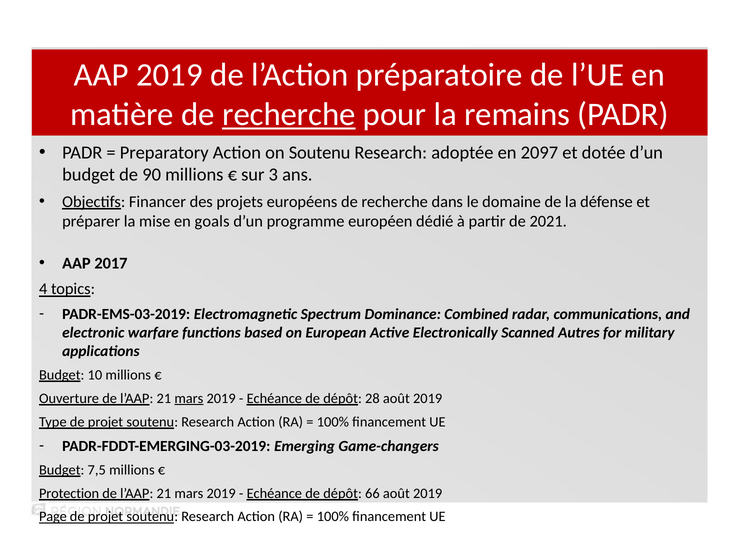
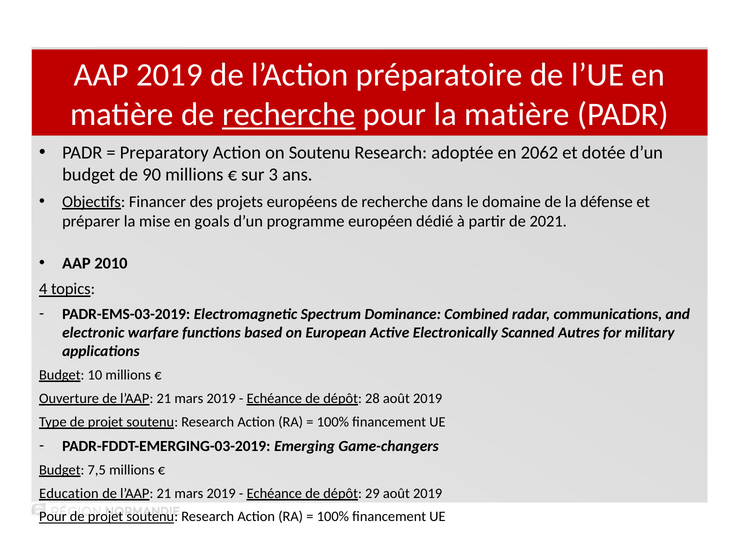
la remains: remains -> matière
2097: 2097 -> 2062
2017: 2017 -> 2010
mars at (189, 399) underline: present -> none
Protection: Protection -> Education
66: 66 -> 29
Page at (53, 517): Page -> Pour
